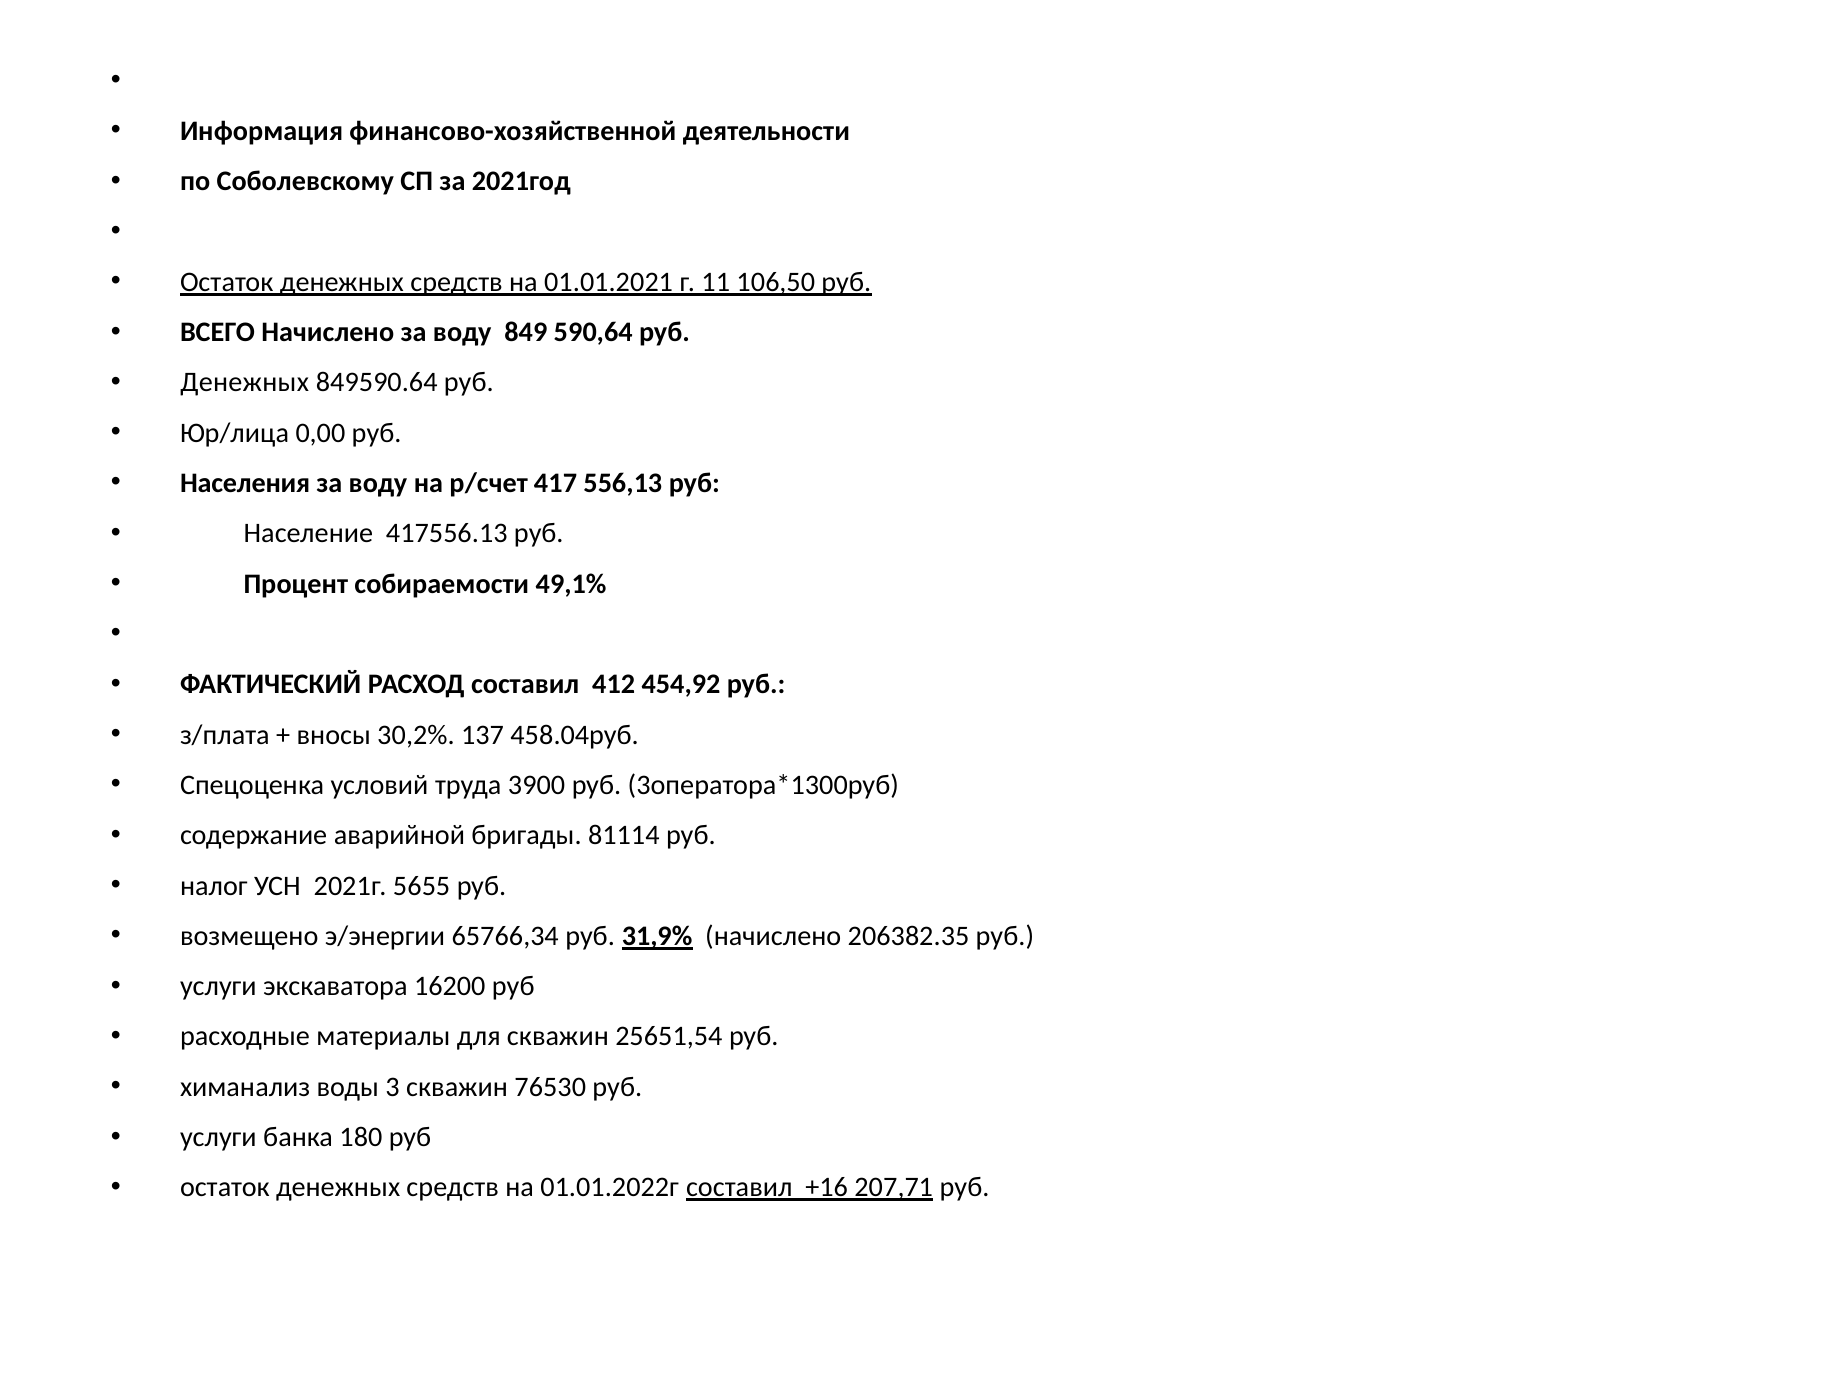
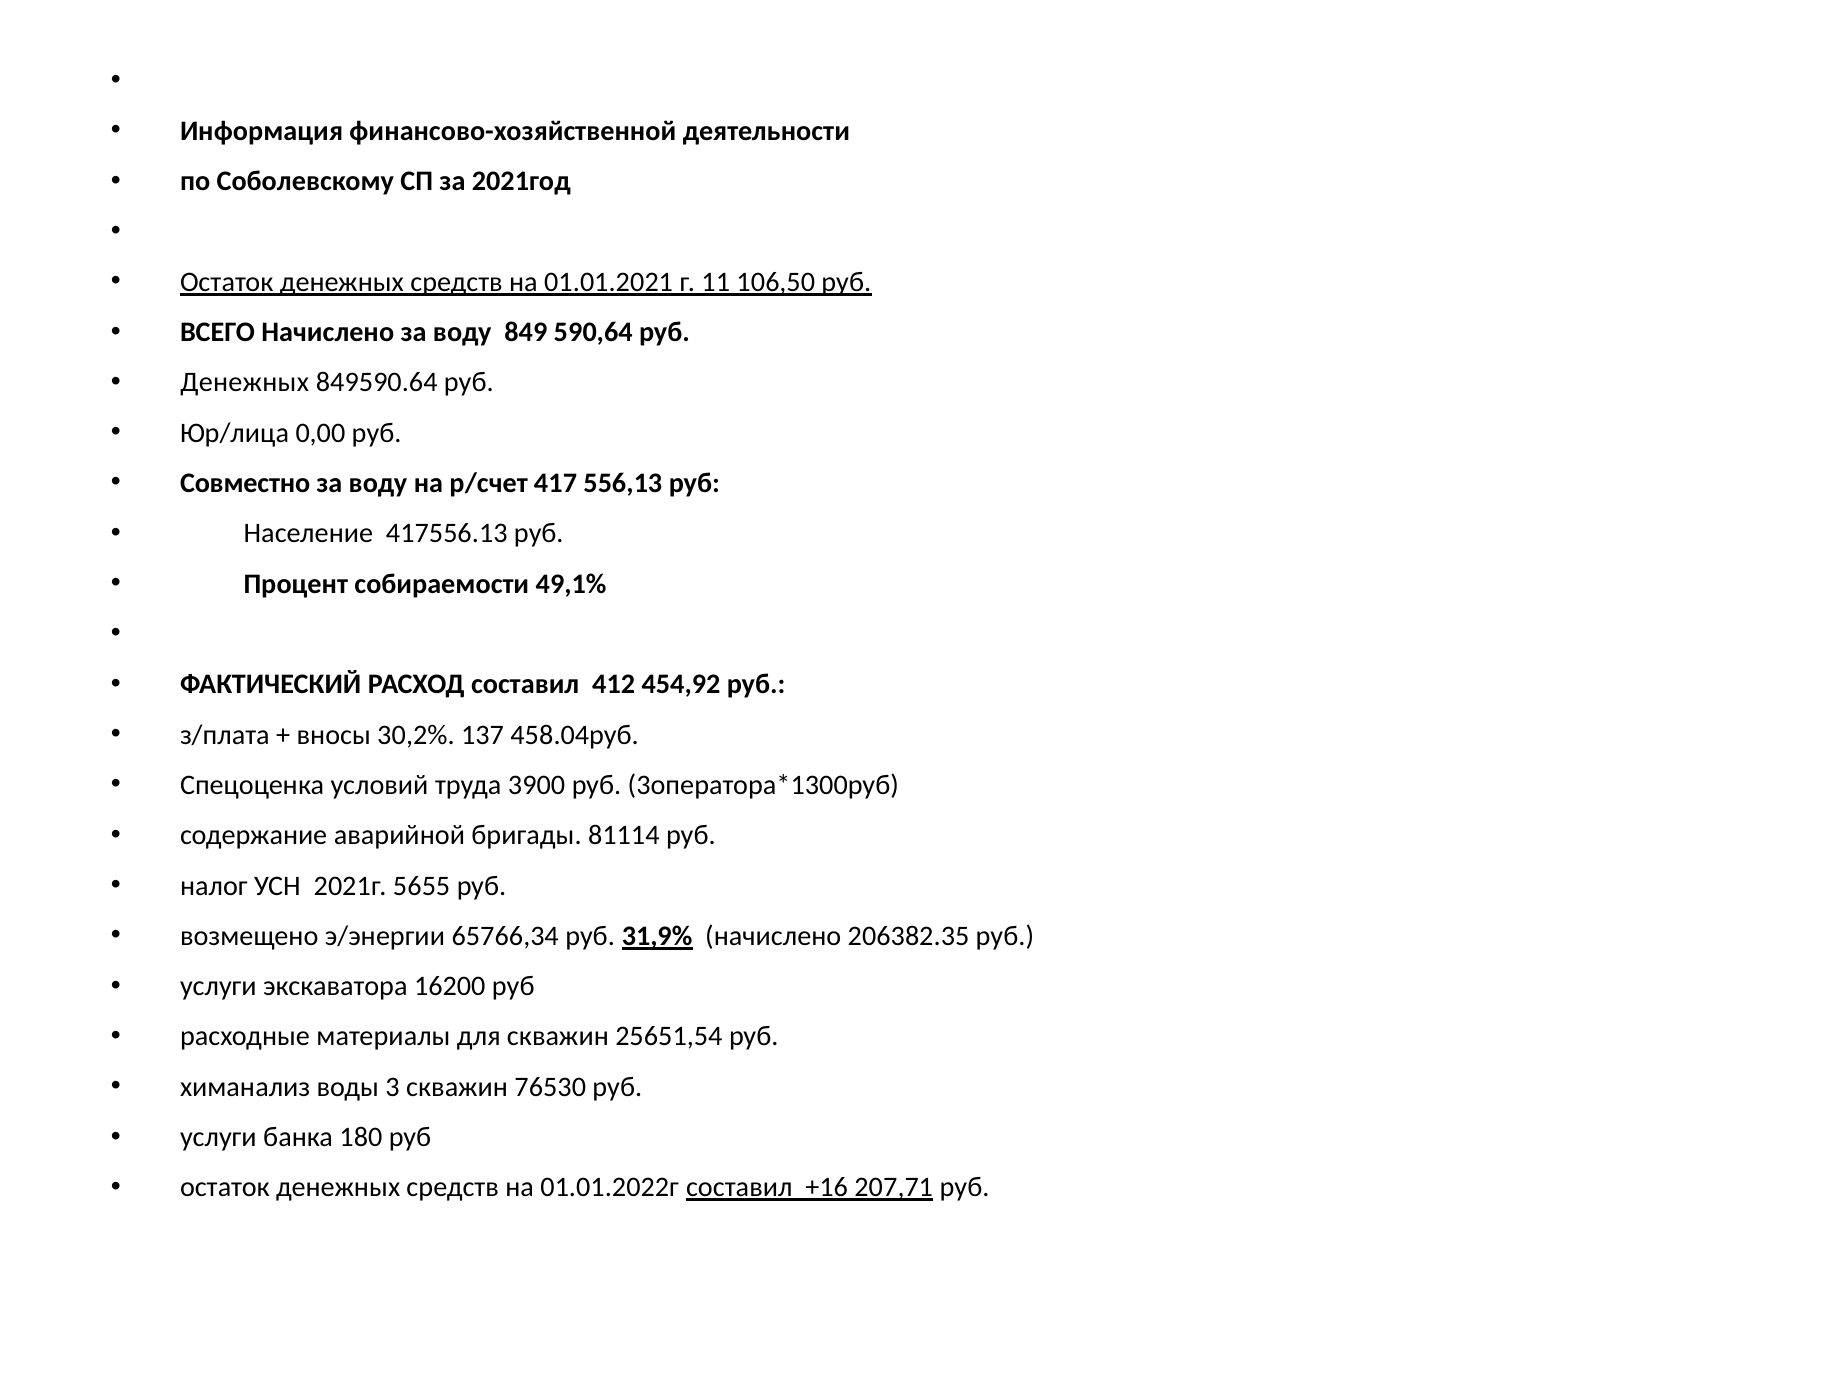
Населения: Населения -> Совместно
